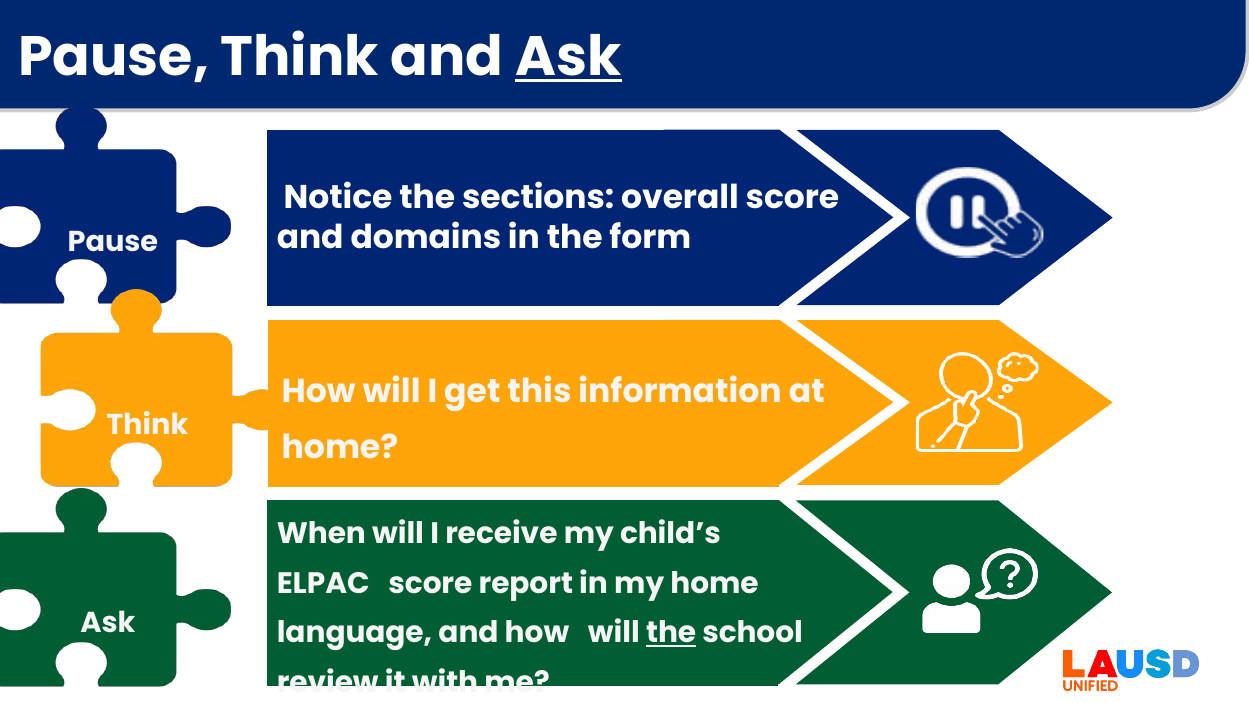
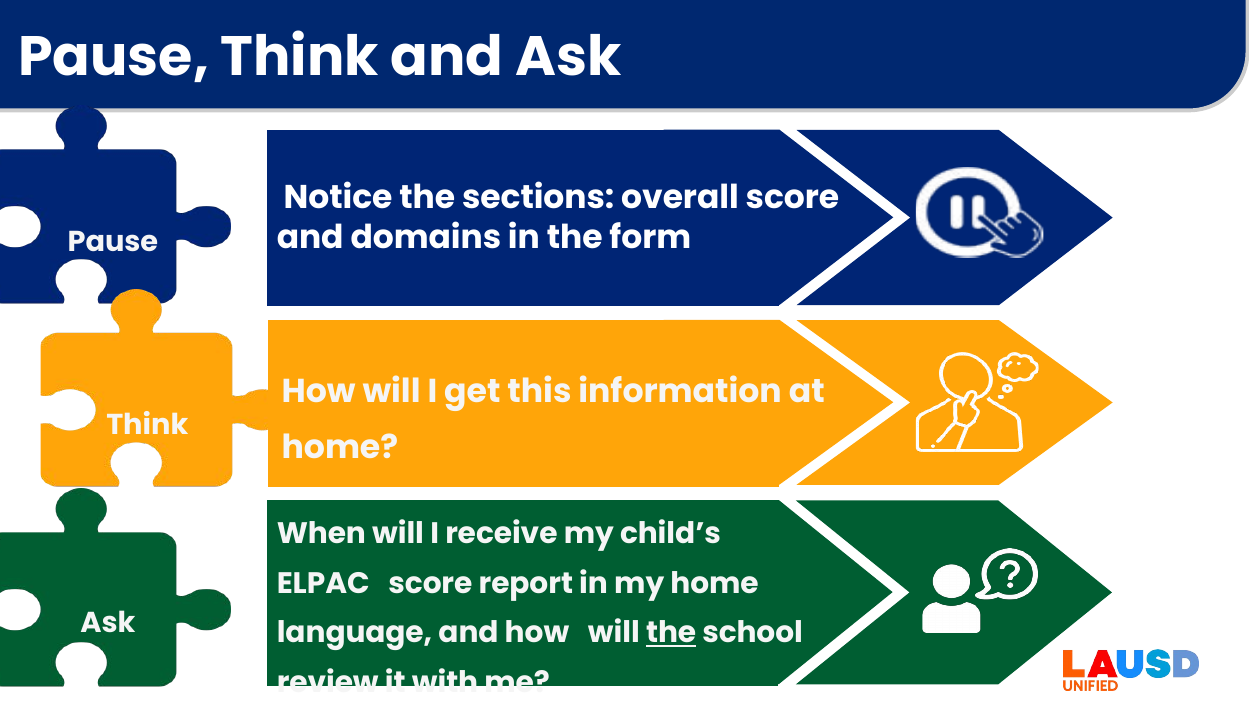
Ask at (569, 57) underline: present -> none
